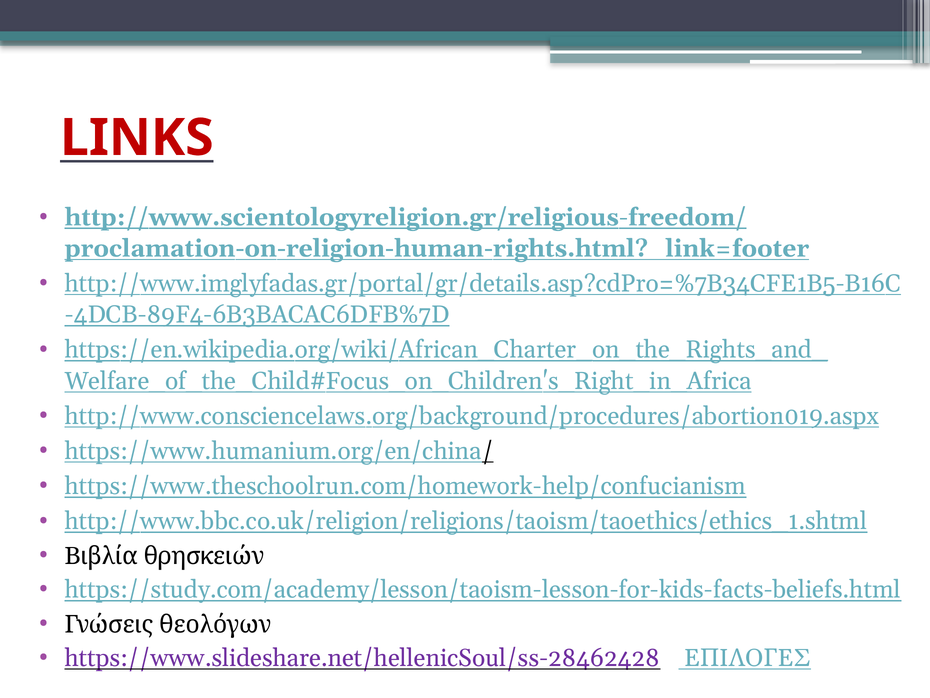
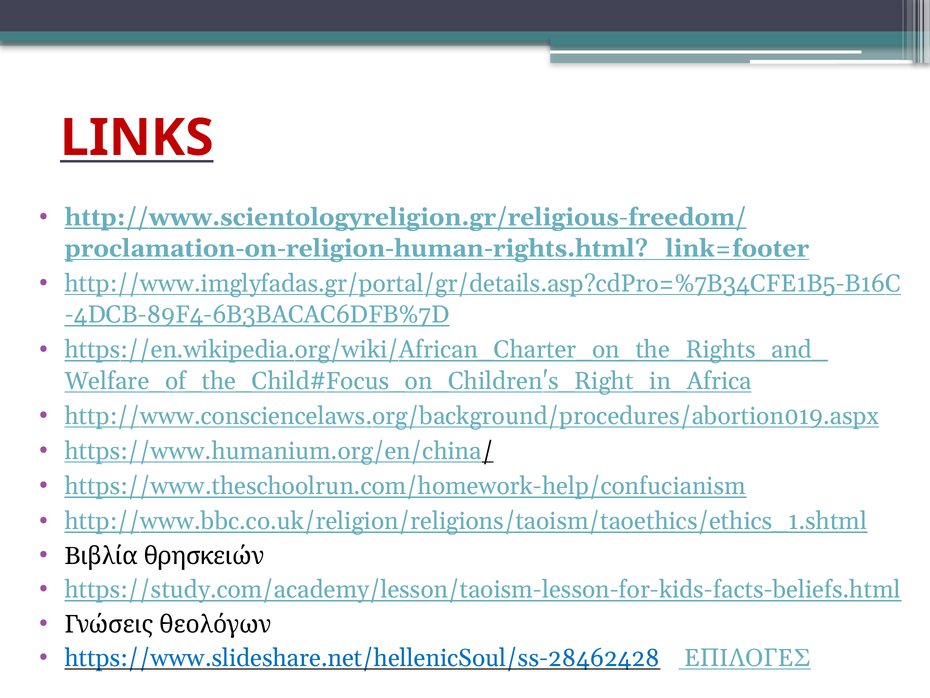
https://www.slideshare.net/hellenicSoul/ss-28462428 colour: purple -> blue
